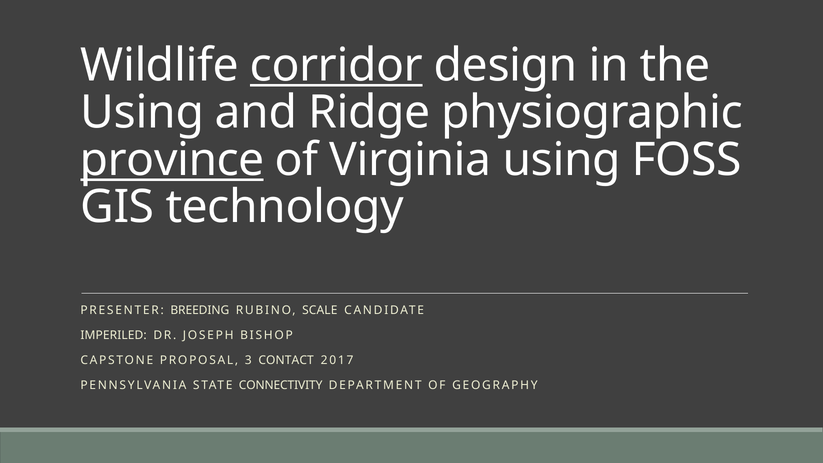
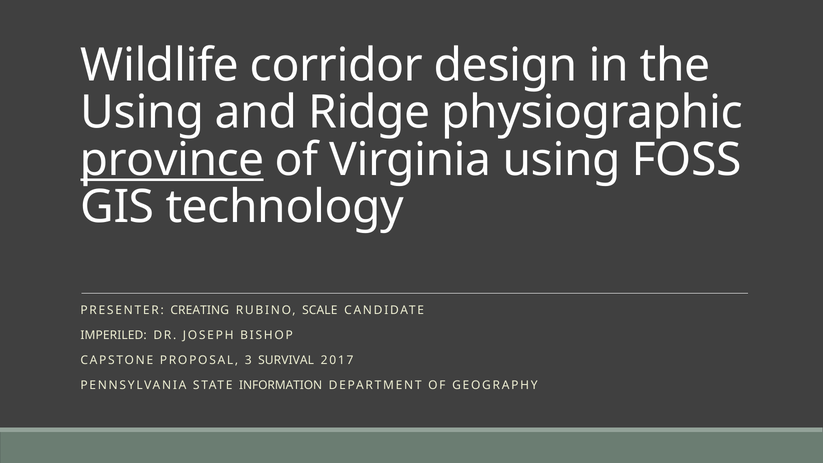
corridor underline: present -> none
BREEDING: BREEDING -> CREATING
CONTACT: CONTACT -> SURVIVAL
CONNECTIVITY: CONNECTIVITY -> INFORMATION
